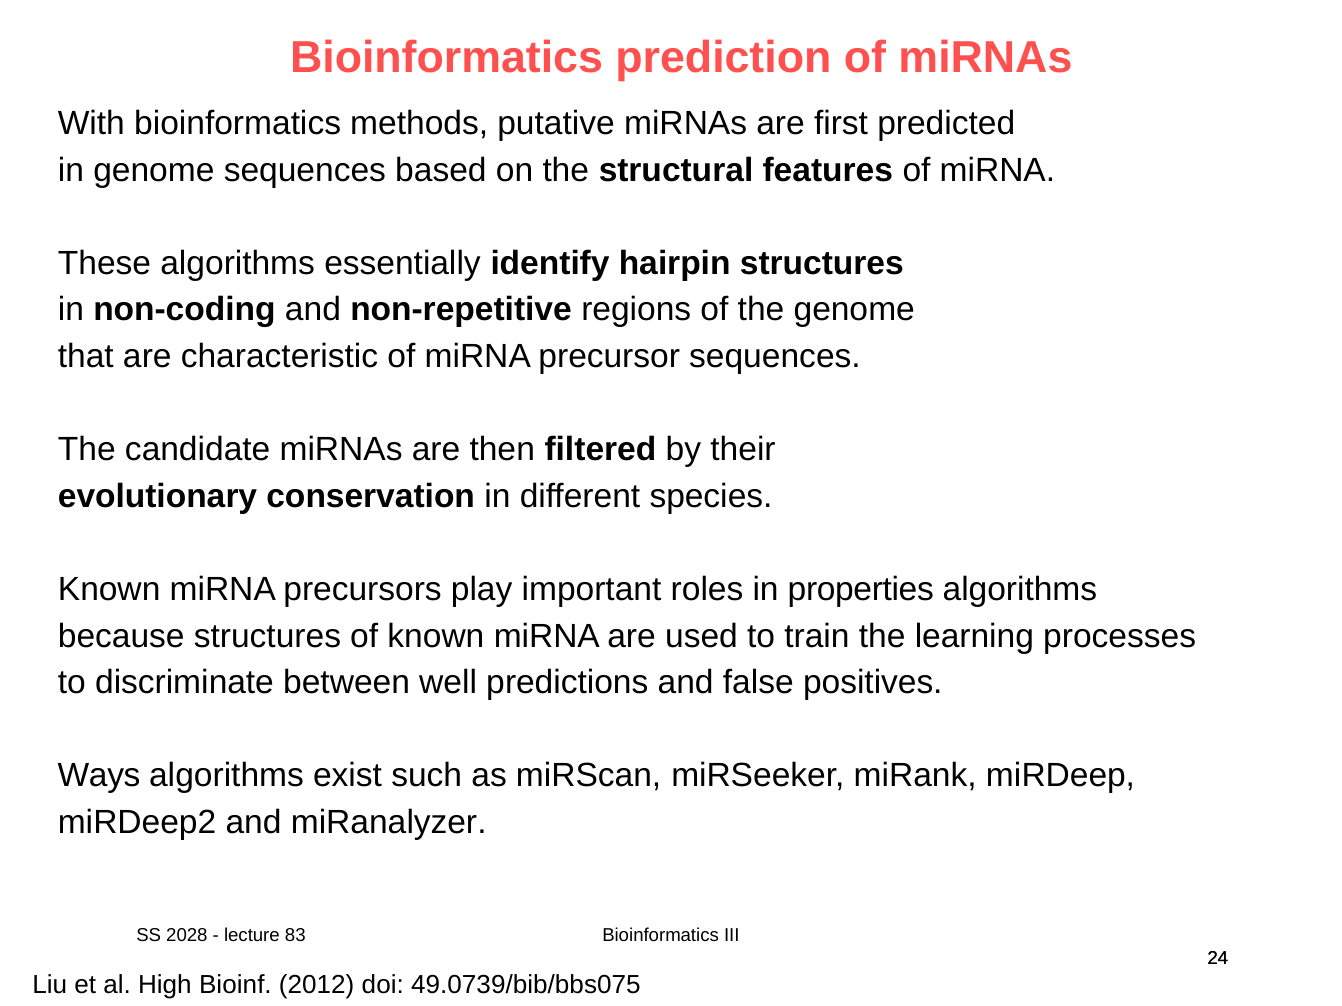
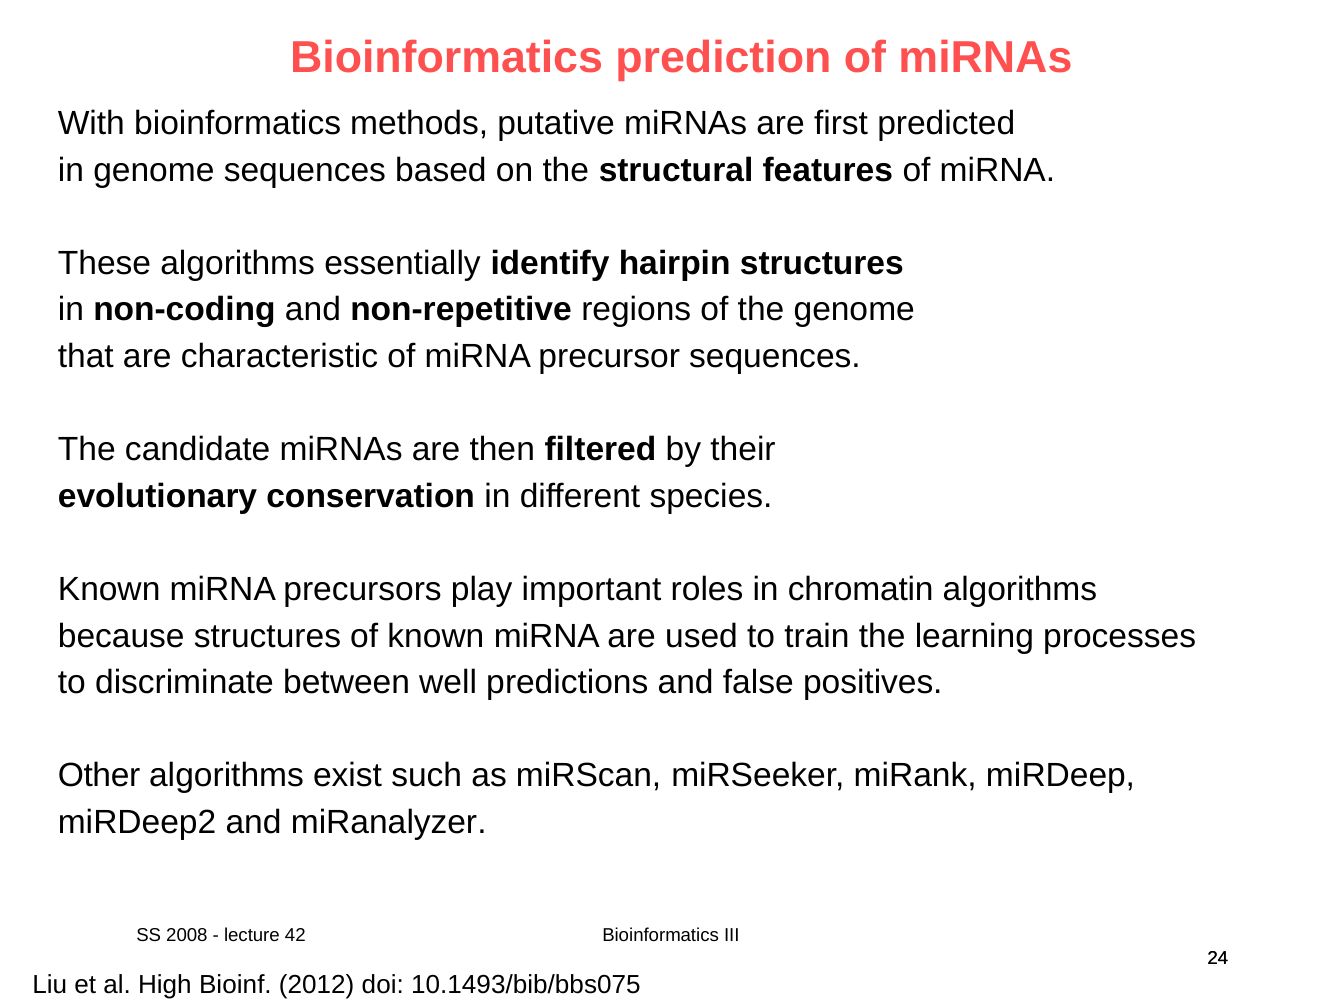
properties: properties -> chromatin
Ways: Ways -> Other
2028: 2028 -> 2008
83: 83 -> 42
49.0739/bib/bbs075: 49.0739/bib/bbs075 -> 10.1493/bib/bbs075
